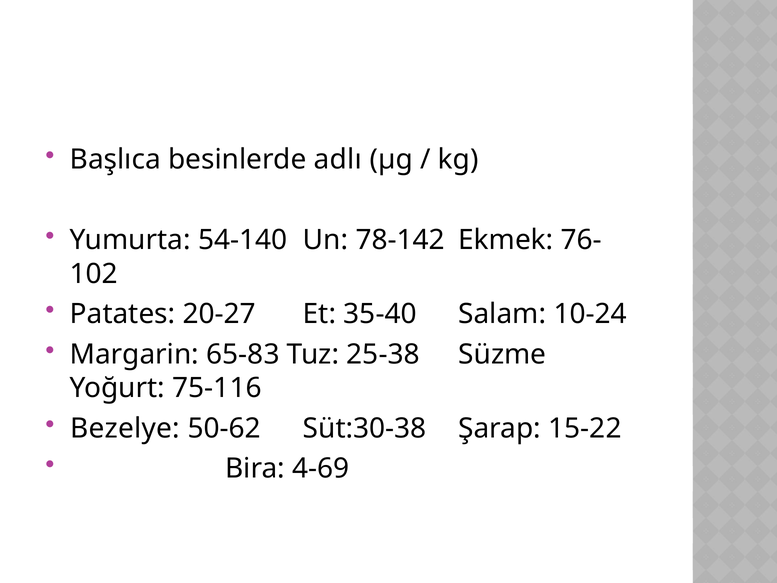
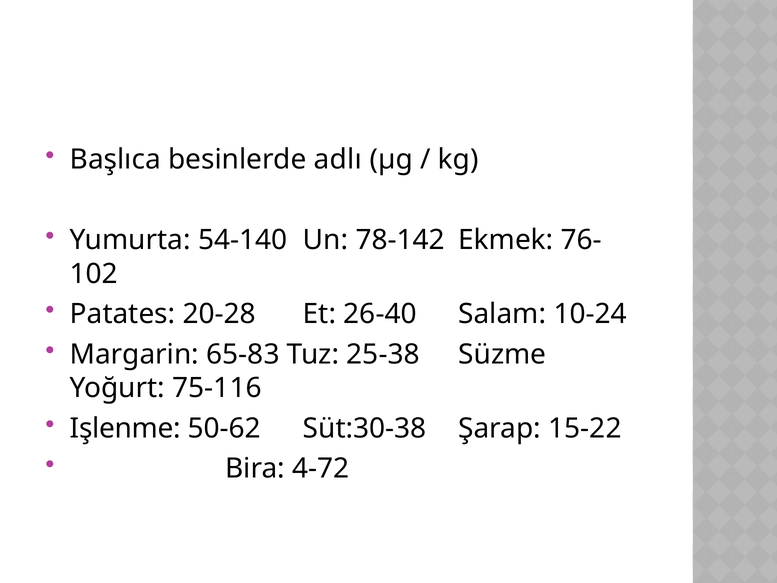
20-27: 20-27 -> 20-28
35-40: 35-40 -> 26-40
Bezelye: Bezelye -> Işlenme
4-69: 4-69 -> 4-72
